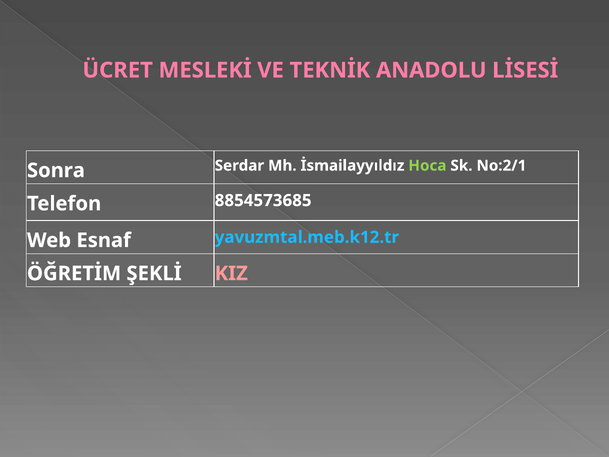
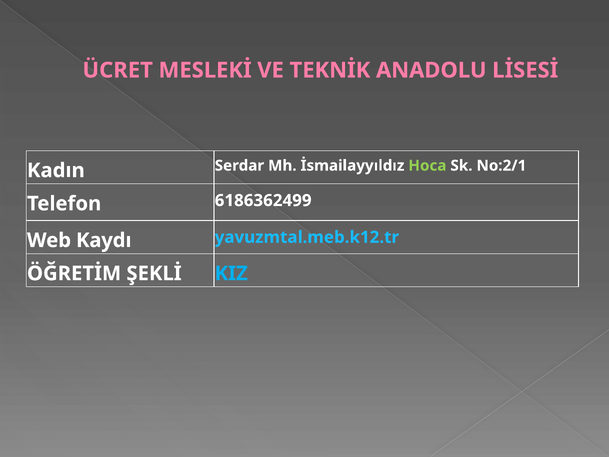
Sonra: Sonra -> Kadın
8854573685: 8854573685 -> 6186362499
Esnaf: Esnaf -> Kaydı
KIZ colour: pink -> light blue
